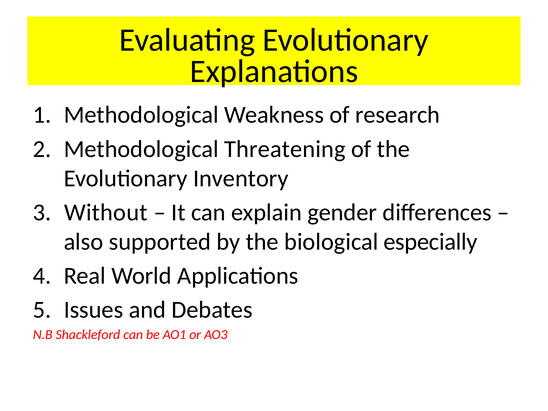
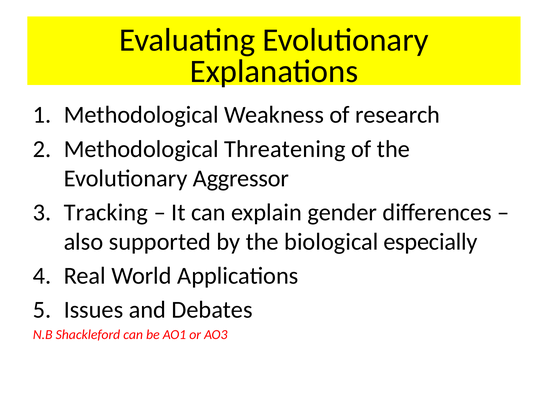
Inventory: Inventory -> Aggressor
Without: Without -> Tracking
